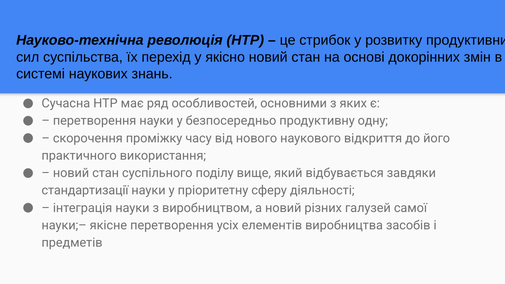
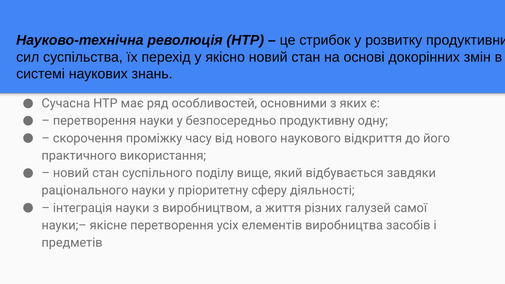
стандартизації: стандартизації -> раціонального
а новий: новий -> життя
